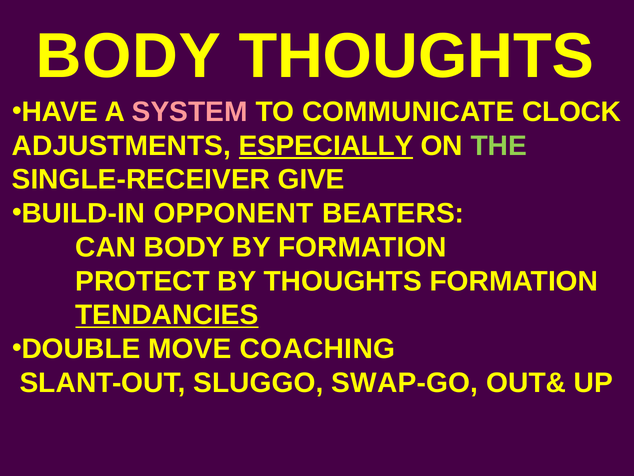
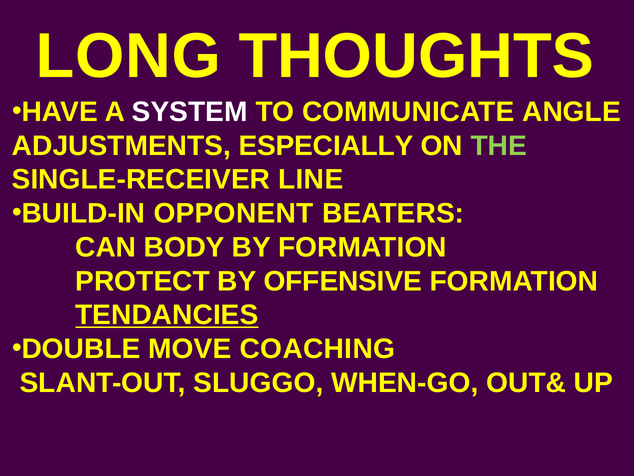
BODY at (128, 56): BODY -> LONG
SYSTEM colour: pink -> white
CLOCK: CLOCK -> ANGLE
ESPECIALLY underline: present -> none
GIVE: GIVE -> LINE
BY THOUGHTS: THOUGHTS -> OFFENSIVE
SWAP-GO: SWAP-GO -> WHEN-GO
